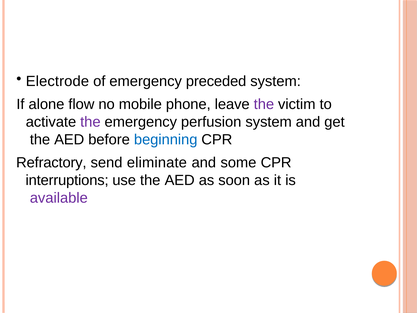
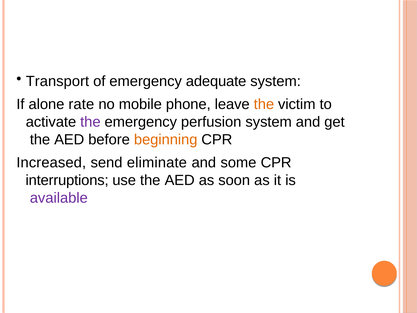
Electrode: Electrode -> Transport
preceded: preceded -> adequate
flow: flow -> rate
the at (264, 104) colour: purple -> orange
beginning colour: blue -> orange
Refractory: Refractory -> Increased
